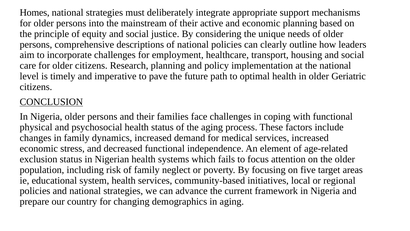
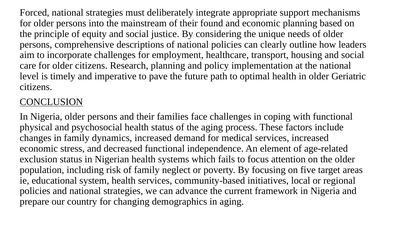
Homes: Homes -> Forced
active: active -> found
